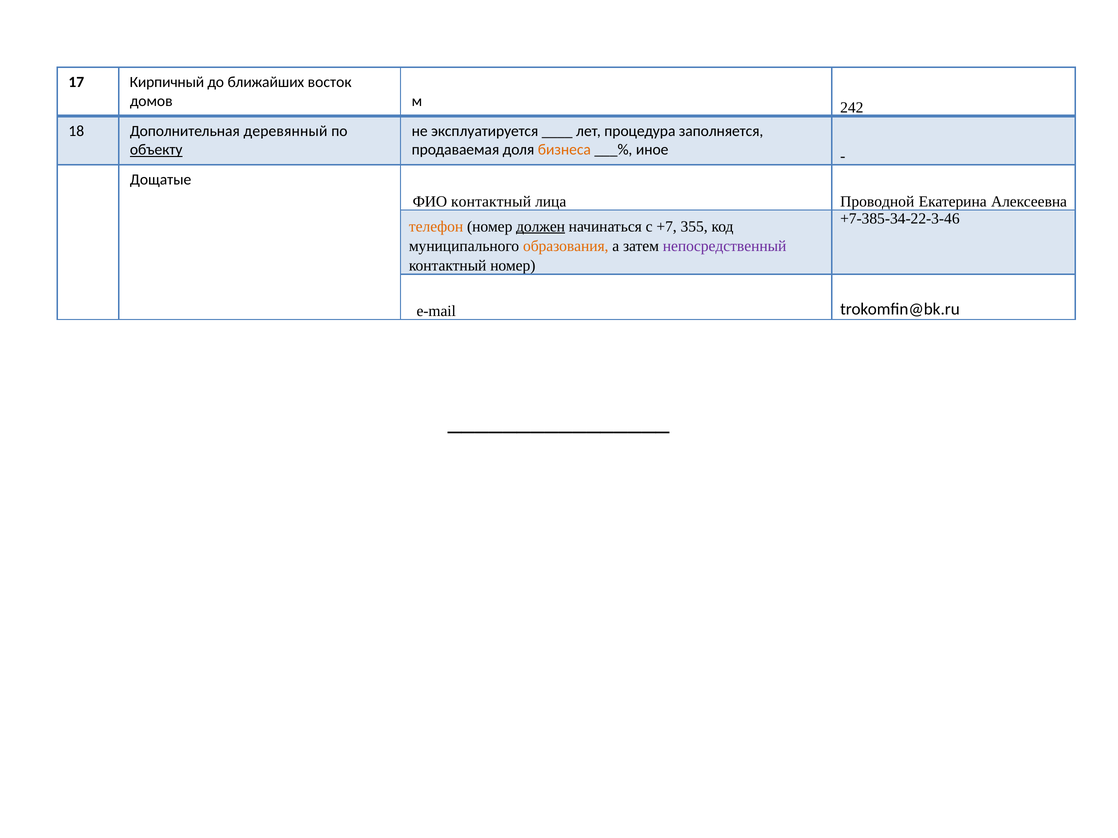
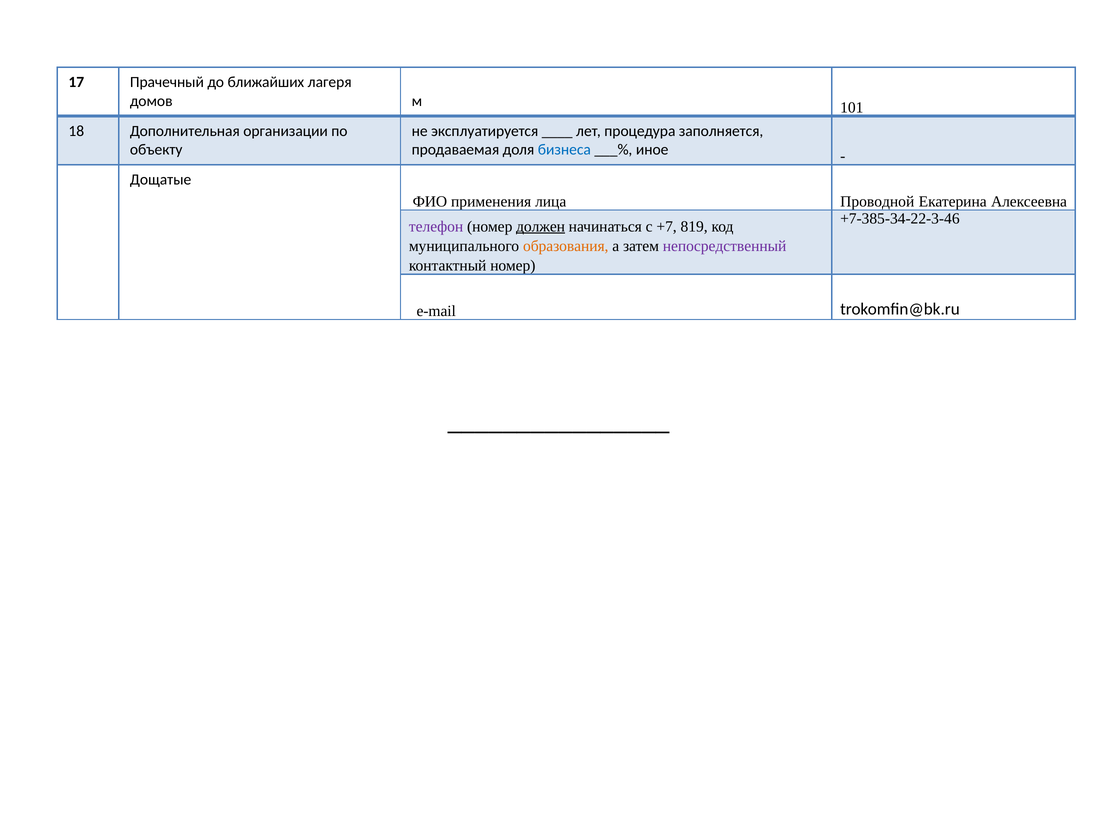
Кирпичный: Кирпичный -> Прачечный
восток: восток -> лагеря
242: 242 -> 101
деревянный: деревянный -> организации
объекту underline: present -> none
бизнеса colour: orange -> blue
ФИО контактный: контактный -> применения
телефон colour: orange -> purple
355: 355 -> 819
